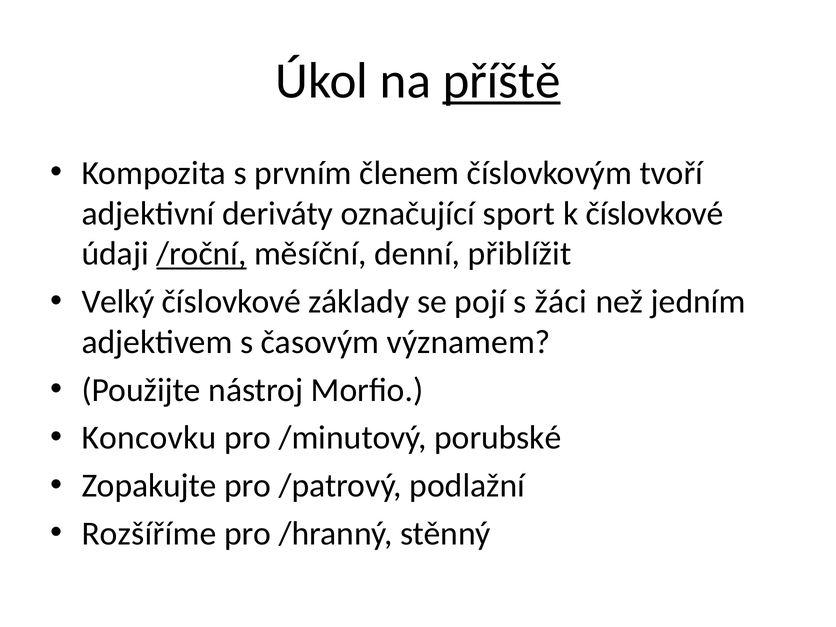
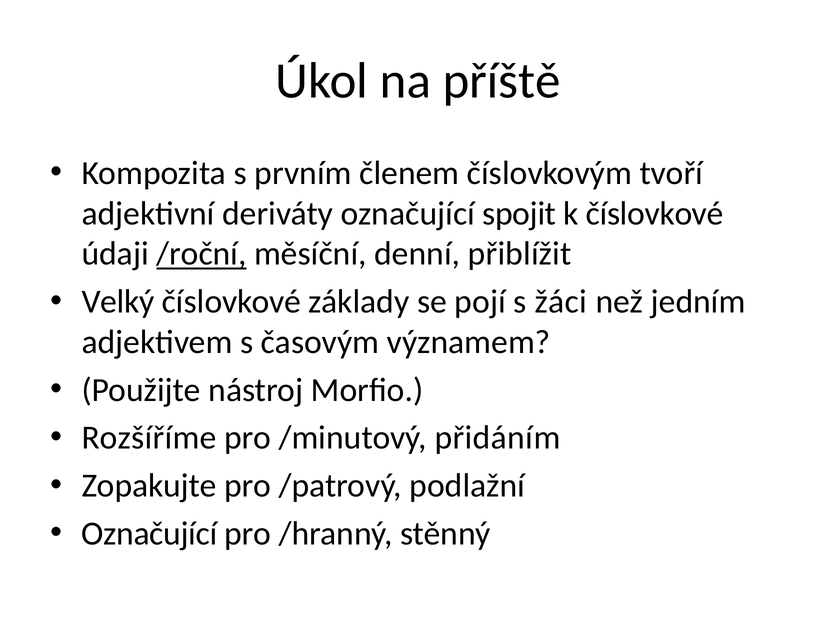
příště underline: present -> none
sport: sport -> spojit
Koncovku: Koncovku -> Rozšíříme
porubské: porubské -> přidáním
Rozšíříme at (149, 534): Rozšíříme -> Označující
